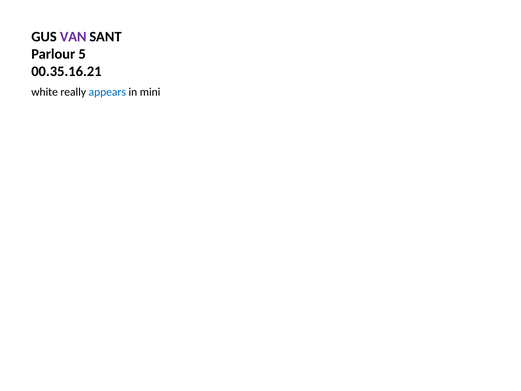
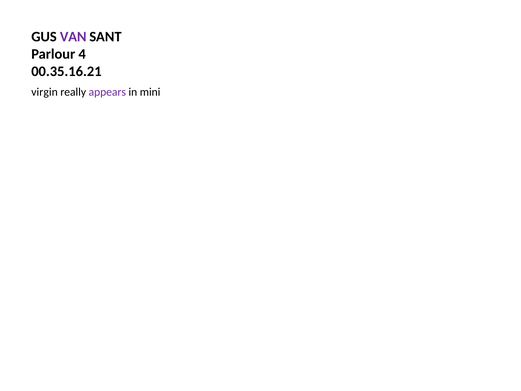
5: 5 -> 4
white: white -> virgin
appears colour: blue -> purple
